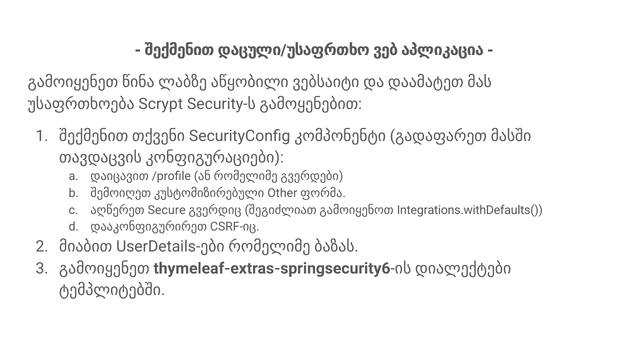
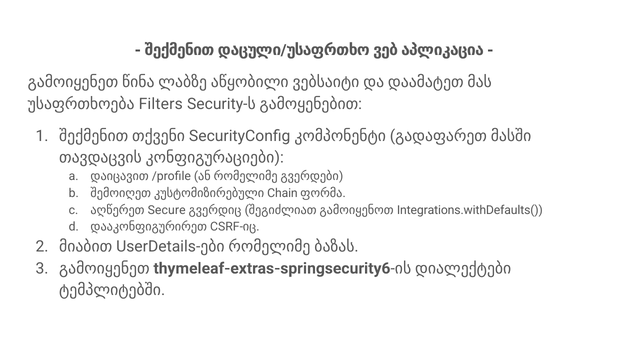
Scrypt: Scrypt -> Filters
Other: Other -> Chain
